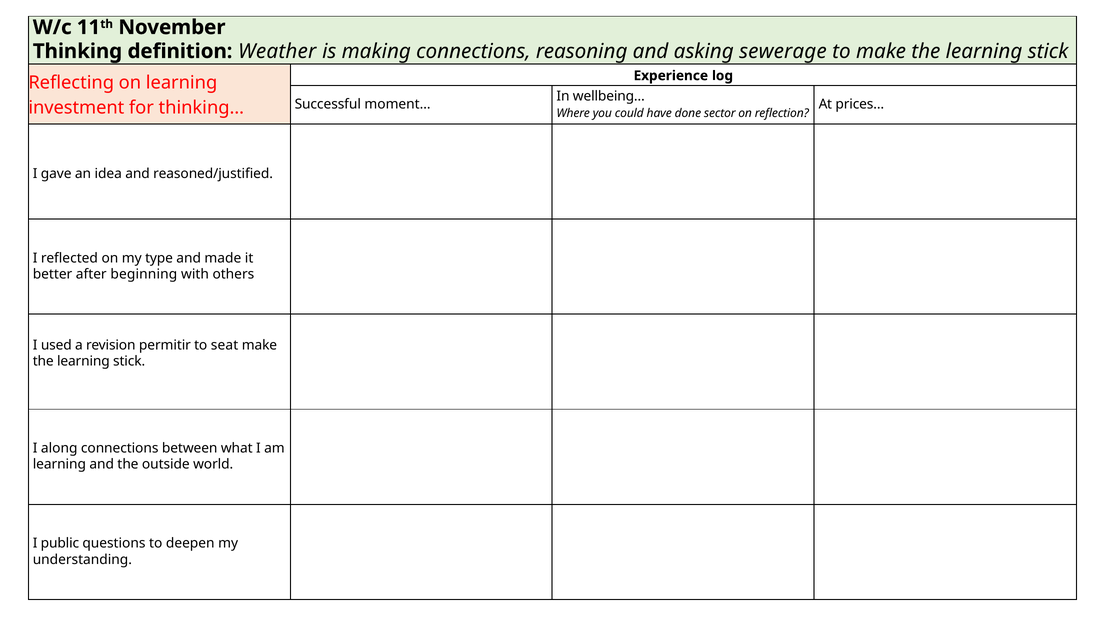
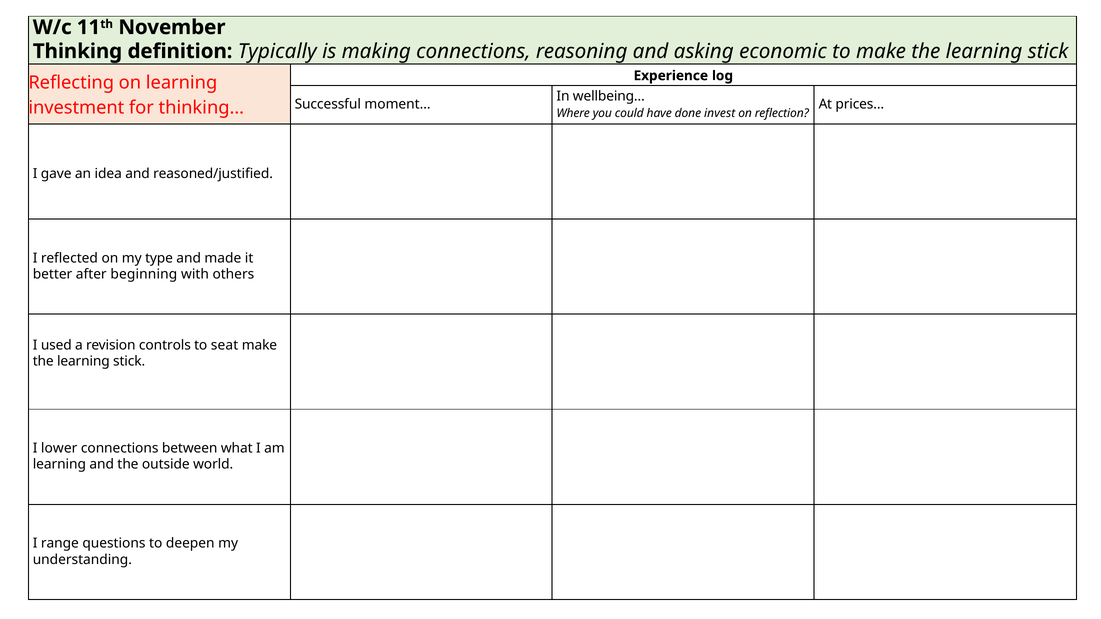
Weather: Weather -> Typically
sewerage: sewerage -> economic
sector: sector -> invest
permitir: permitir -> controls
along: along -> lower
public: public -> range
